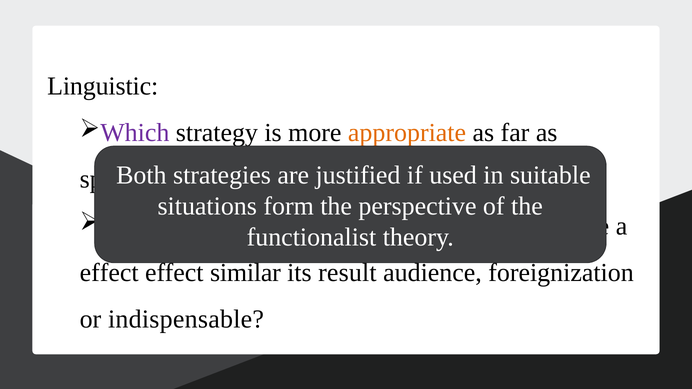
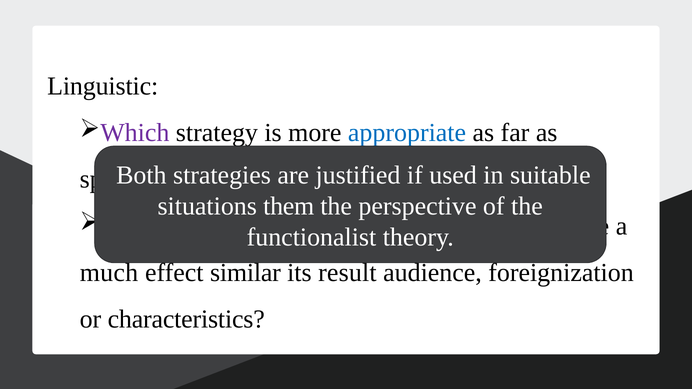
appropriate colour: orange -> blue
form: form -> them
effect at (109, 273): effect -> much
indispensable: indispensable -> characteristics
